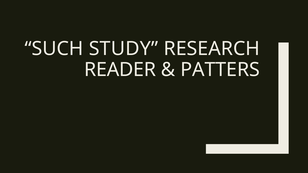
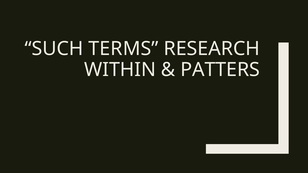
STUDY: STUDY -> TERMS
READER: READER -> WITHIN
